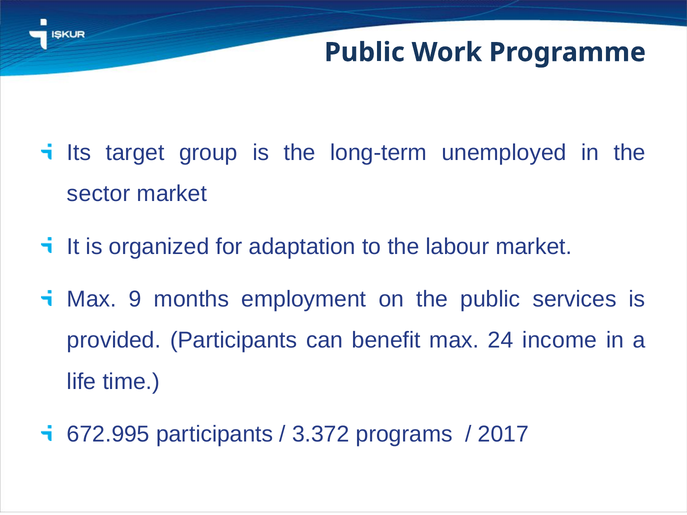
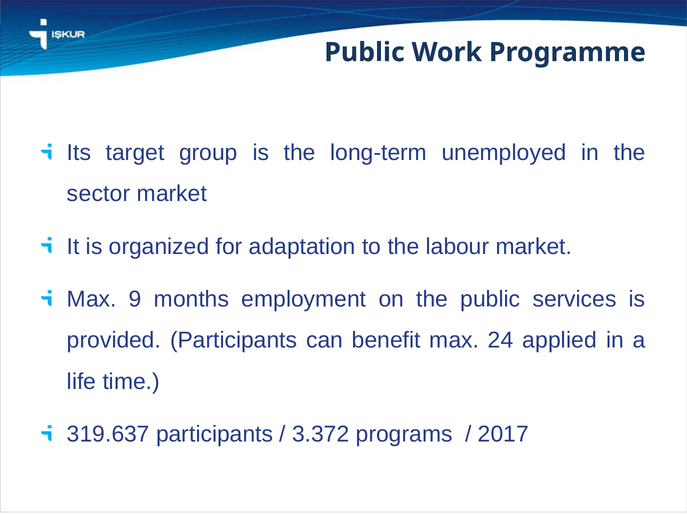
income: income -> applied
672.995: 672.995 -> 319.637
